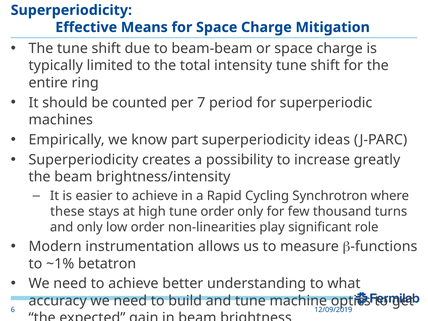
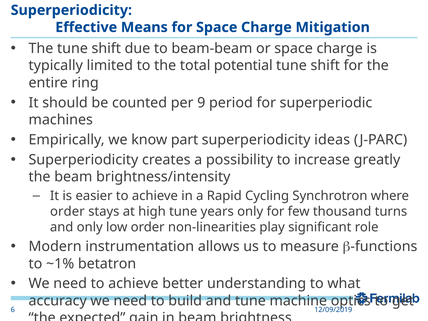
intensity: intensity -> potential
7: 7 -> 9
these at (67, 211): these -> order
tune order: order -> years
